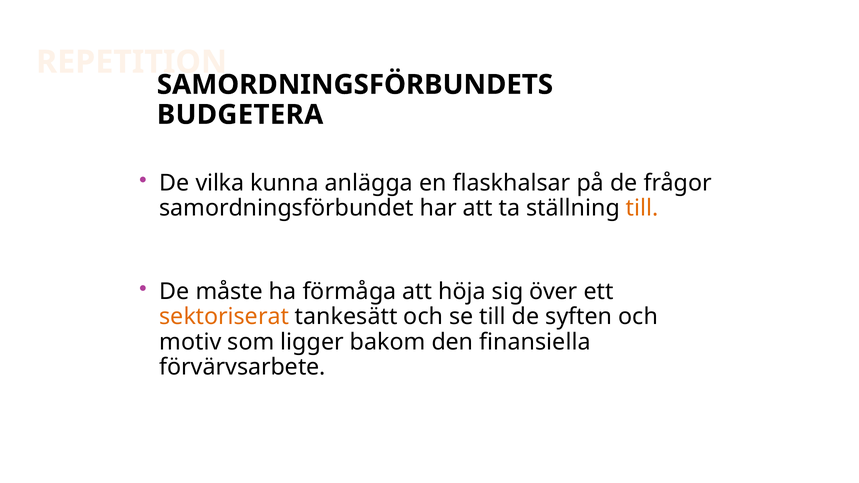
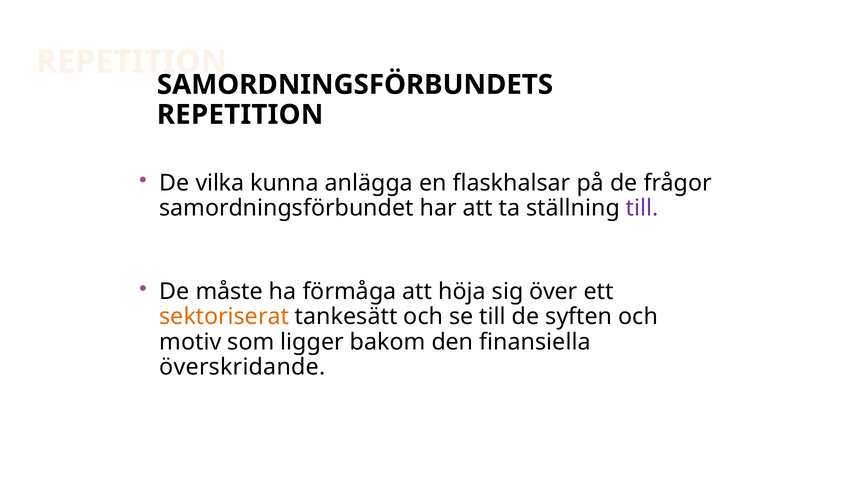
BUDGETERA at (240, 115): BUDGETERA -> REPETITION
till at (642, 208) colour: orange -> purple
förvärvsarbete: förvärvsarbete -> överskridande
